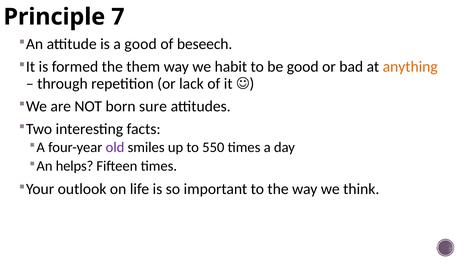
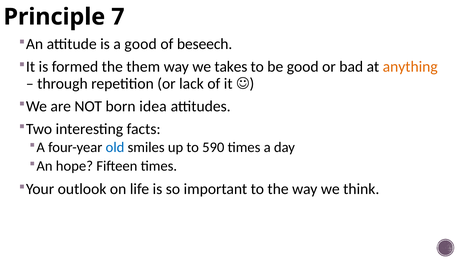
habit: habit -> takes
sure: sure -> idea
old colour: purple -> blue
550: 550 -> 590
helps: helps -> hope
